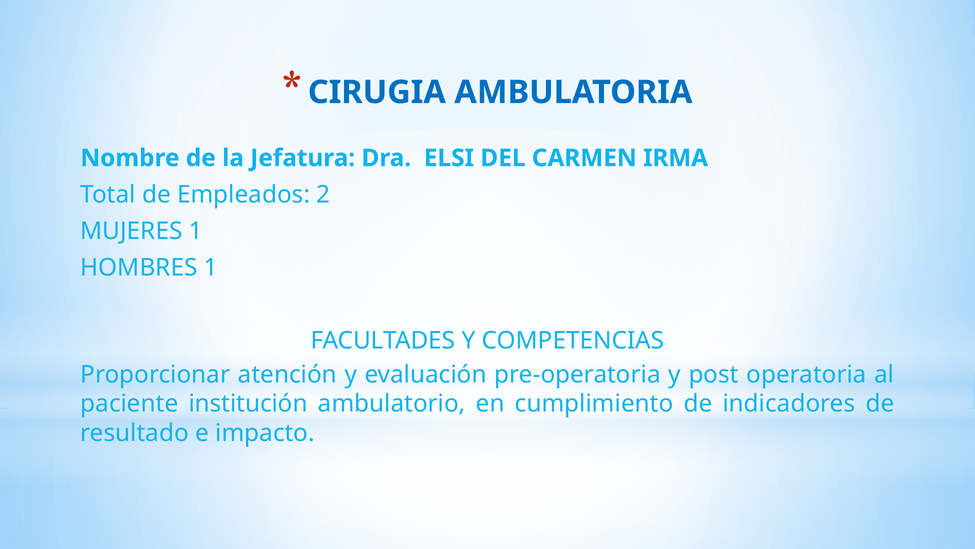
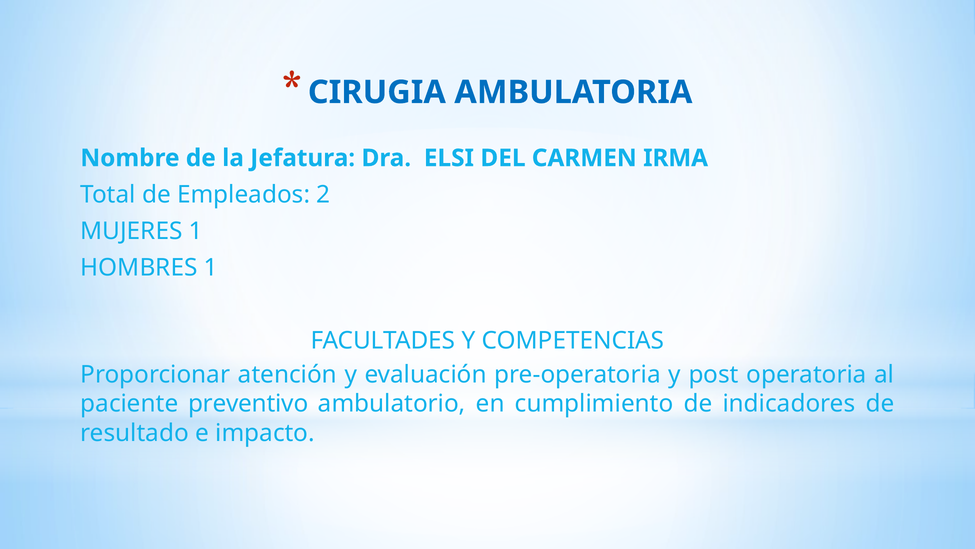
institución: institución -> preventivo
